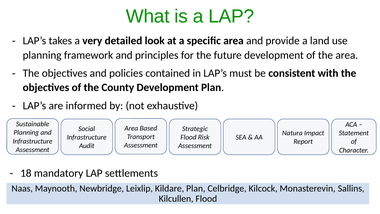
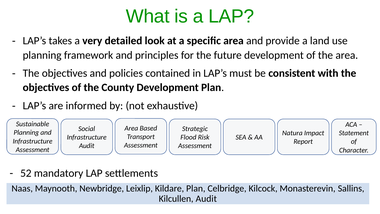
18: 18 -> 52
Kilcullen Flood: Flood -> Audit
